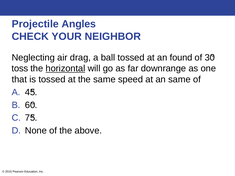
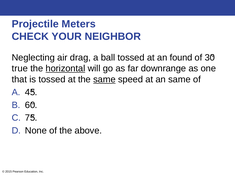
Angles: Angles -> Meters
toss: toss -> true
same at (104, 80) underline: none -> present
